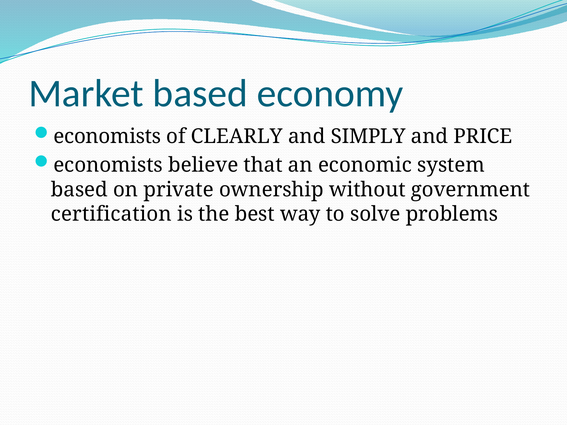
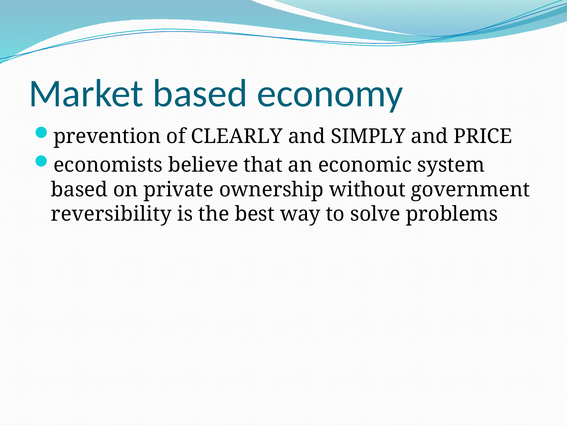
economists at (107, 137): economists -> prevention
certification: certification -> reversibility
